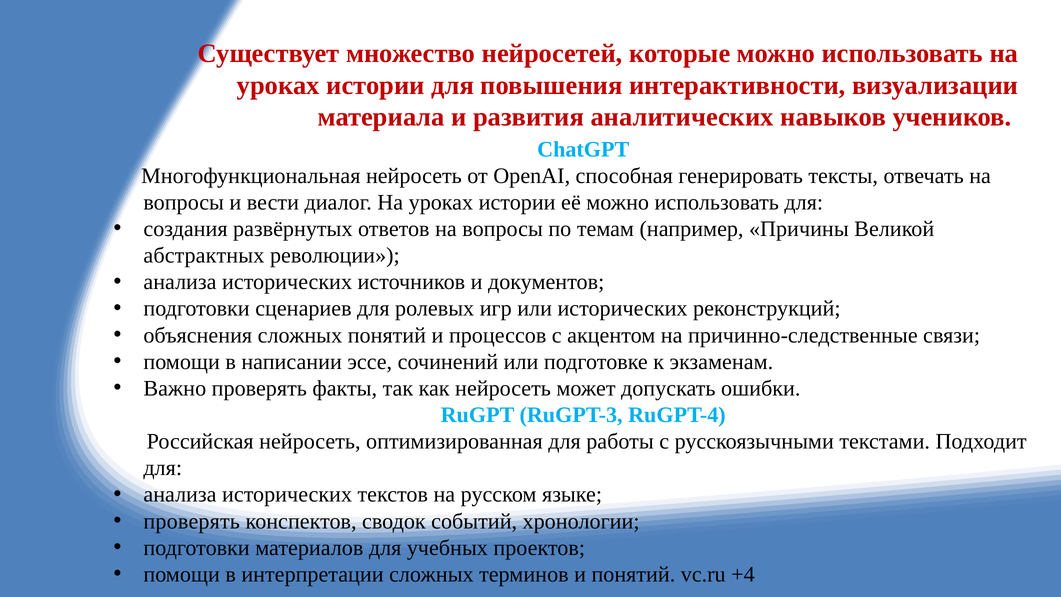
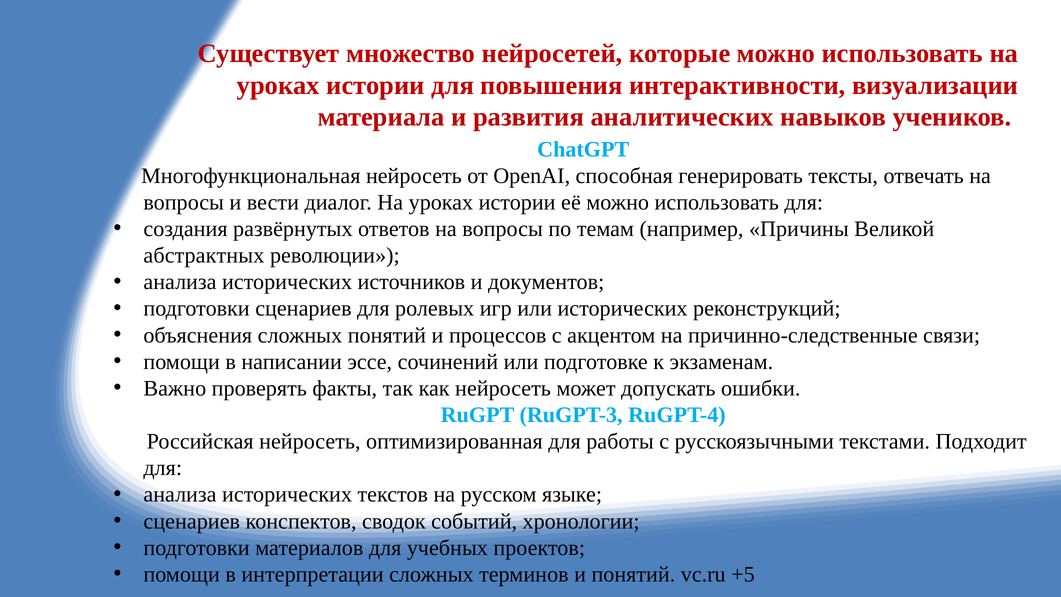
проверять at (192, 521): проверять -> сценариев
+4: +4 -> +5
